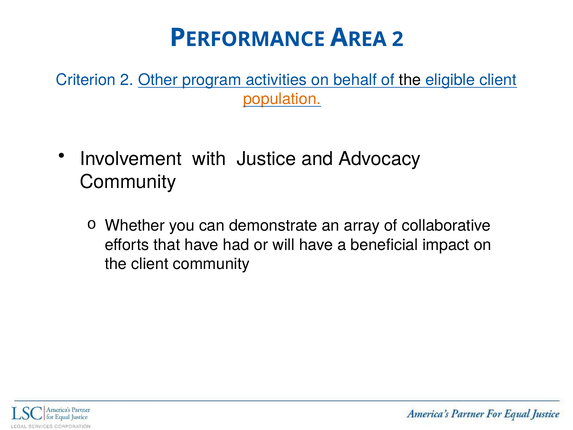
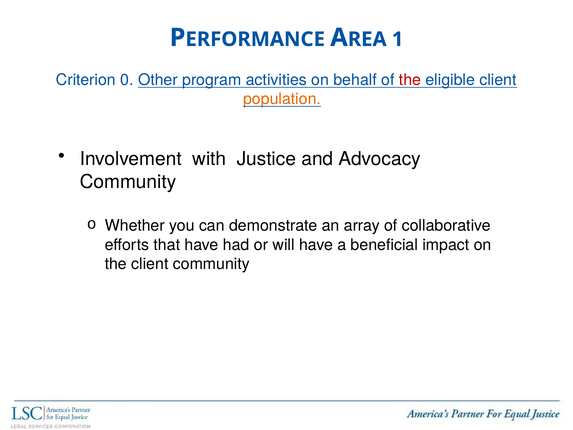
2 at (398, 39): 2 -> 1
Criterion 2: 2 -> 0
the at (410, 80) colour: black -> red
